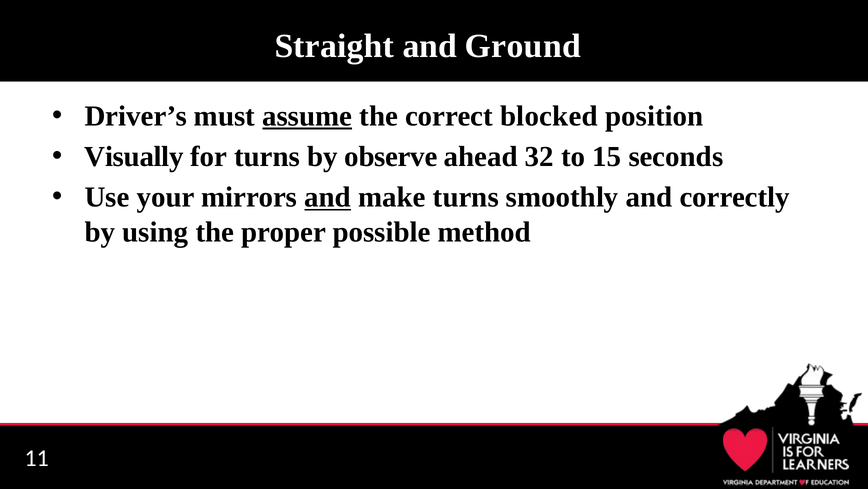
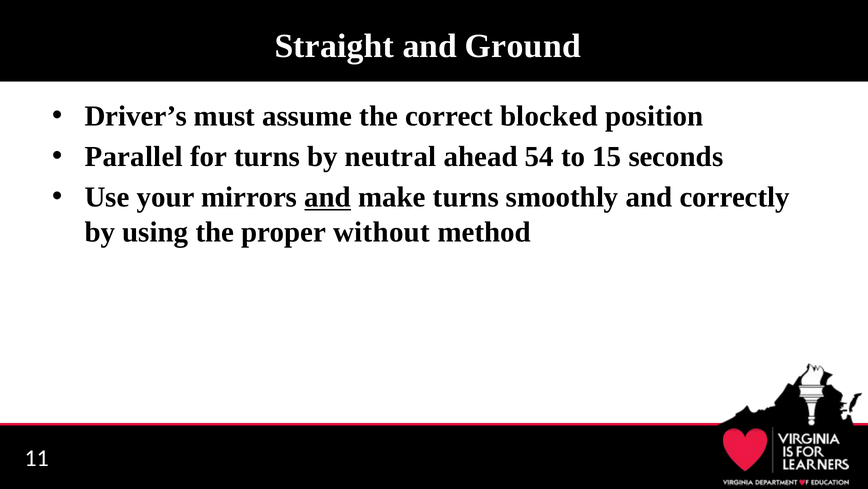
assume underline: present -> none
Visually: Visually -> Parallel
observe: observe -> neutral
32: 32 -> 54
possible: possible -> without
